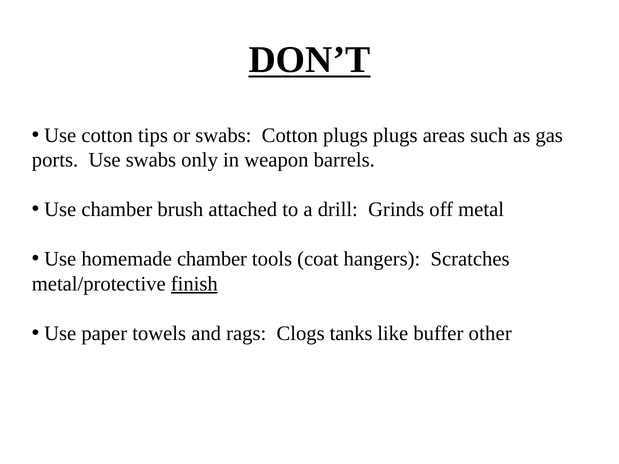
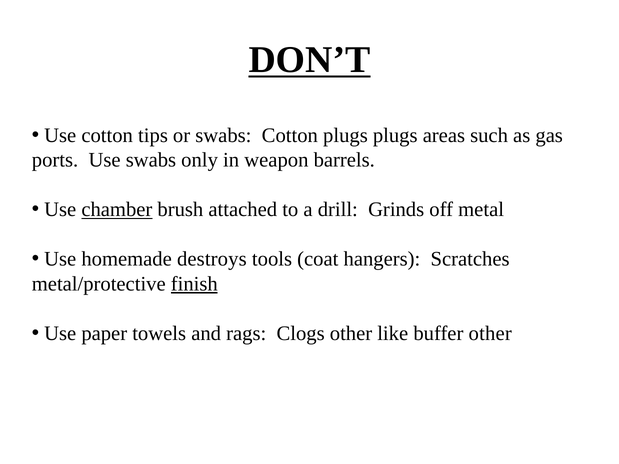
chamber at (117, 210) underline: none -> present
homemade chamber: chamber -> destroys
Clogs tanks: tanks -> other
